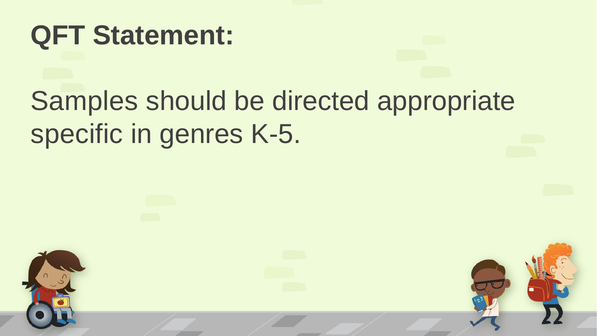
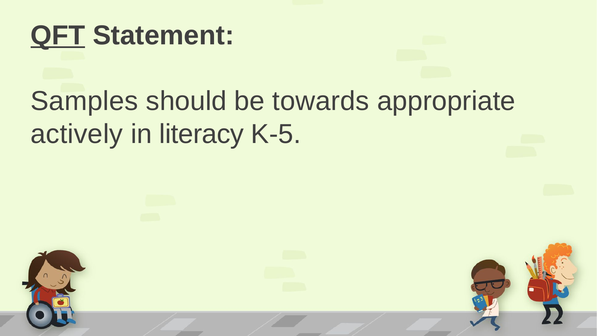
QFT underline: none -> present
directed: directed -> towards
specific: specific -> actively
genres: genres -> literacy
